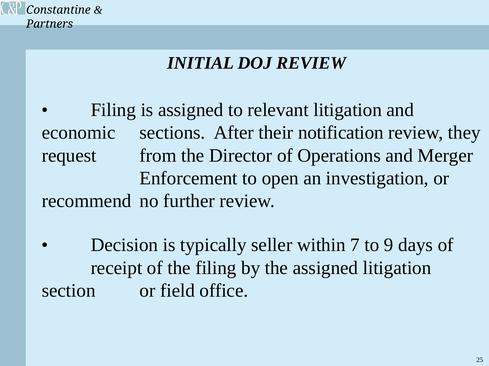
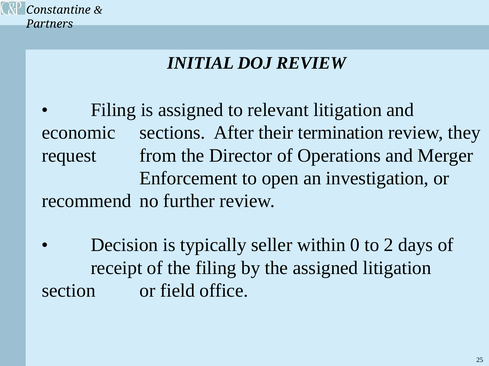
notification: notification -> termination
7: 7 -> 0
9: 9 -> 2
